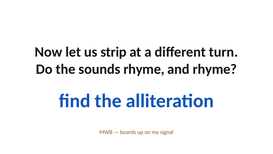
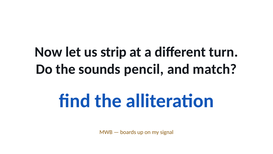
sounds rhyme: rhyme -> pencil
and rhyme: rhyme -> match
